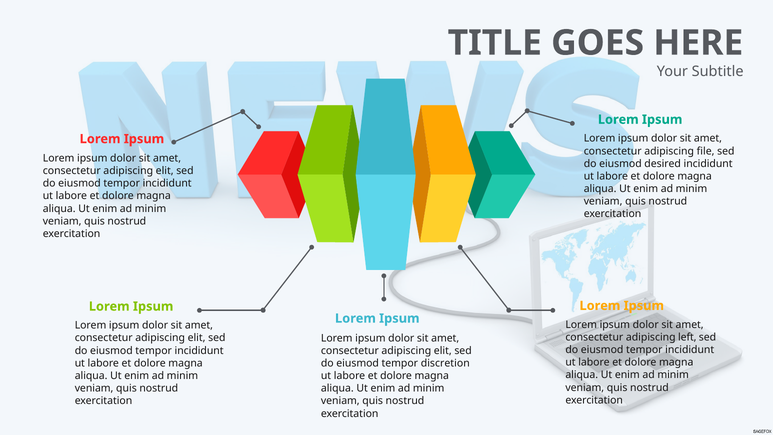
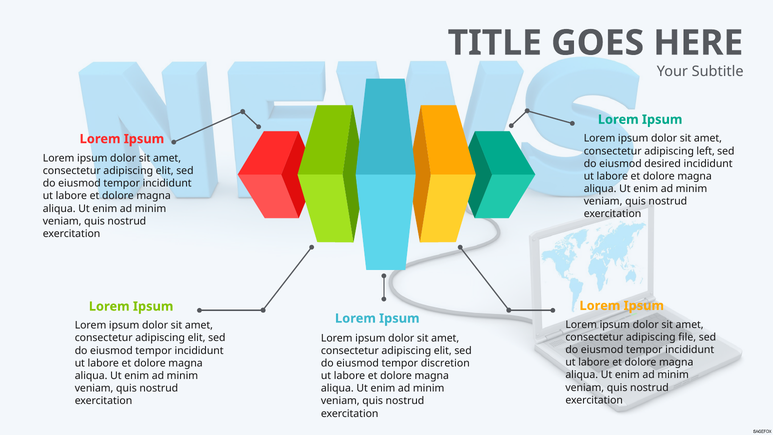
file: file -> left
left: left -> file
